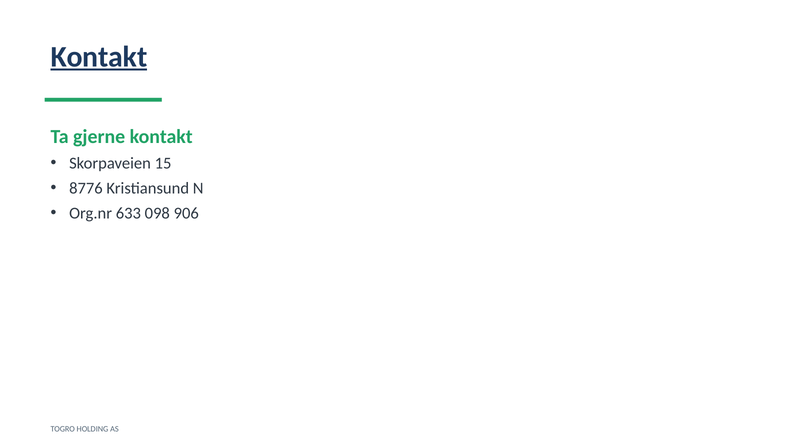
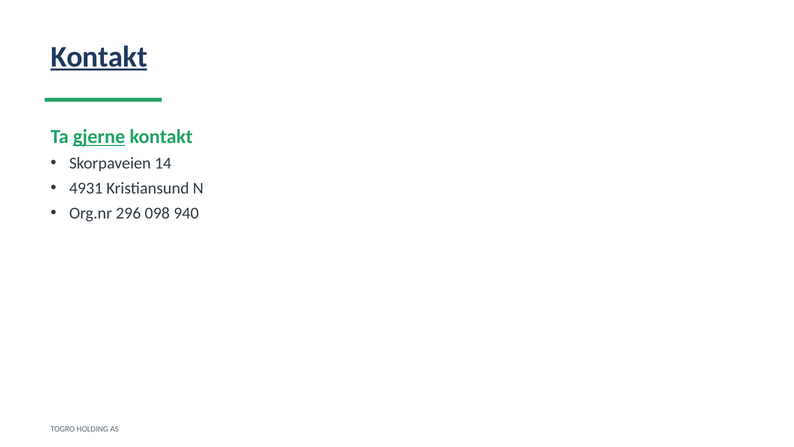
gjerne underline: none -> present
15: 15 -> 14
8776: 8776 -> 4931
633: 633 -> 296
906: 906 -> 940
